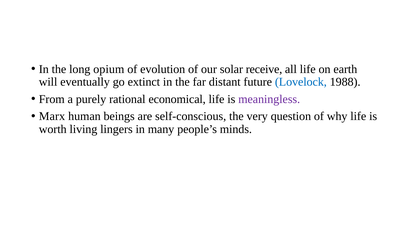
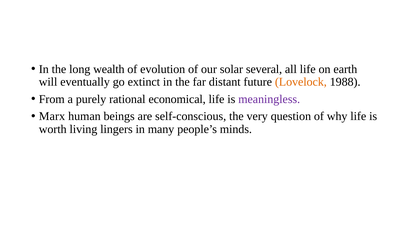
opium: opium -> wealth
receive: receive -> several
Lovelock colour: blue -> orange
